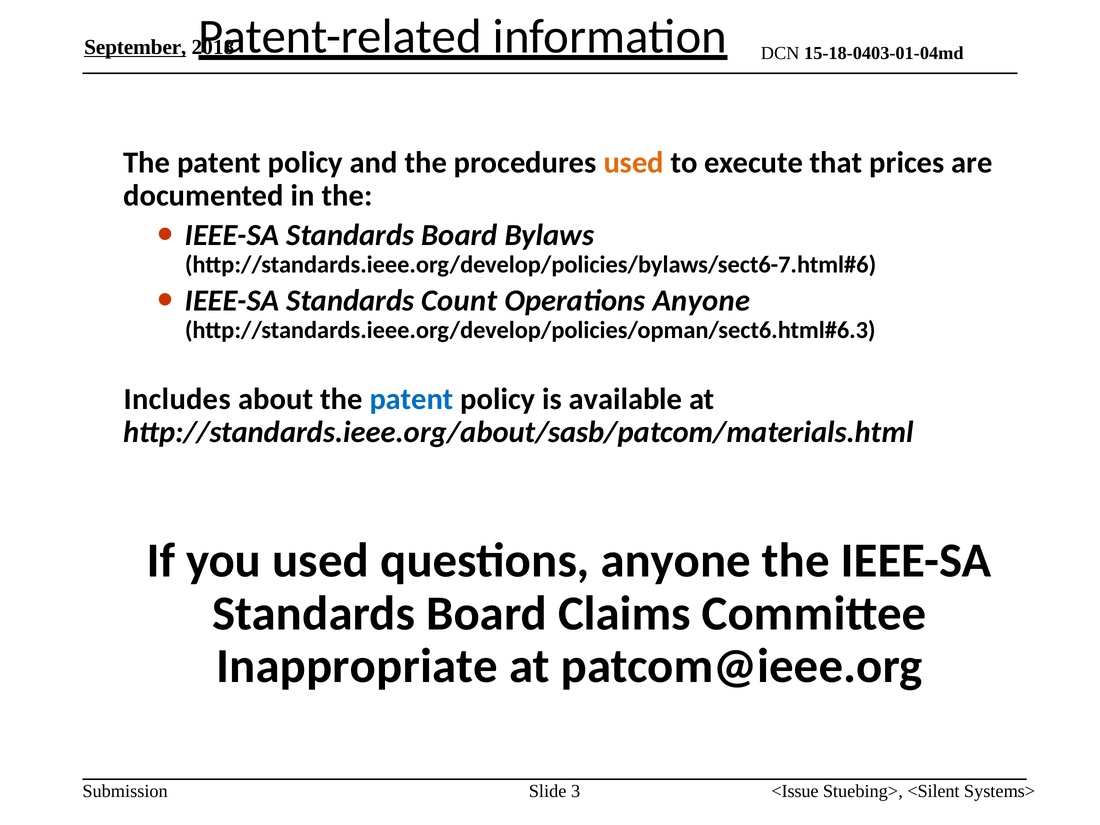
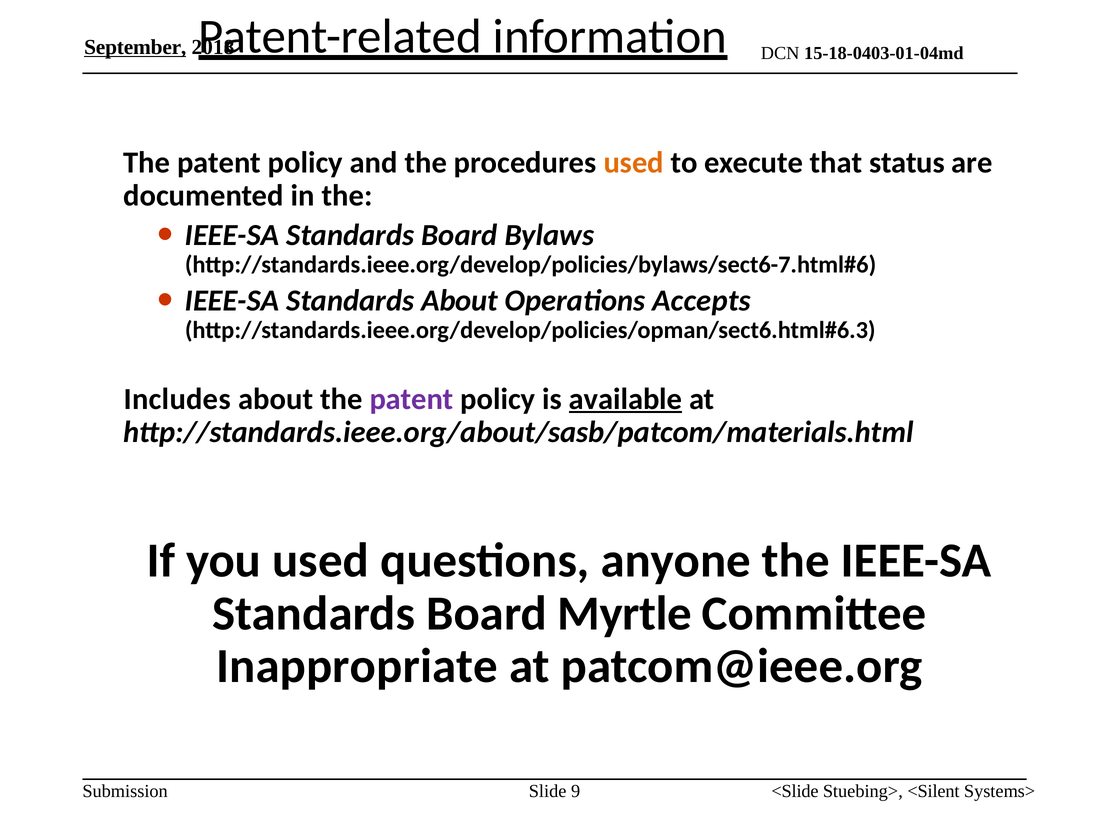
prices: prices -> status
Standards Count: Count -> About
Operations Anyone: Anyone -> Accepts
patent at (412, 399) colour: blue -> purple
available underline: none -> present
Claims: Claims -> Myrtle
<Issue: <Issue -> <Slide
3: 3 -> 9
